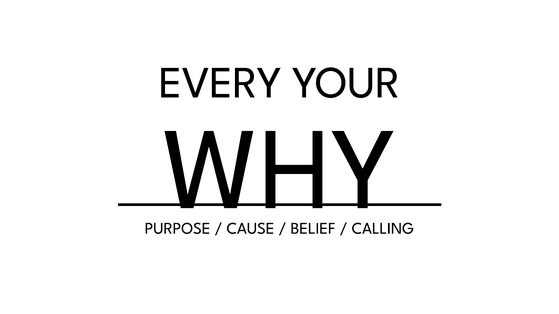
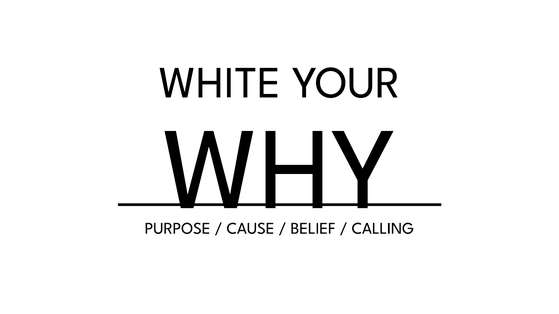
EVERY: EVERY -> WHITE
